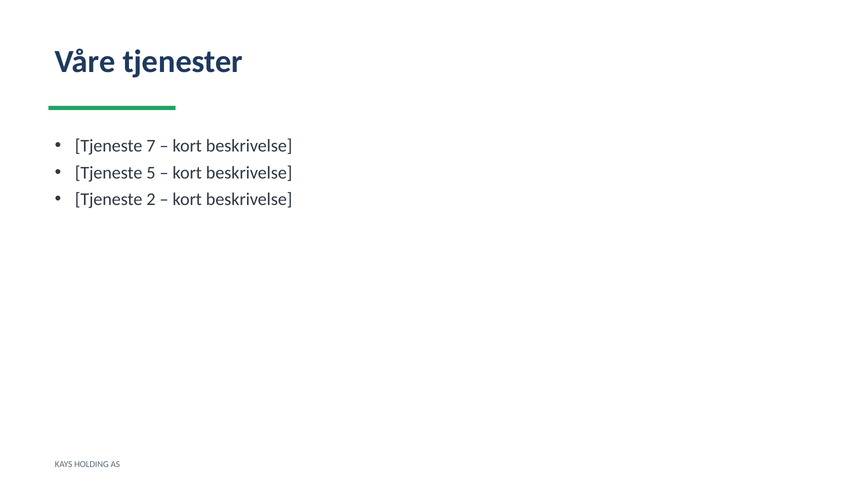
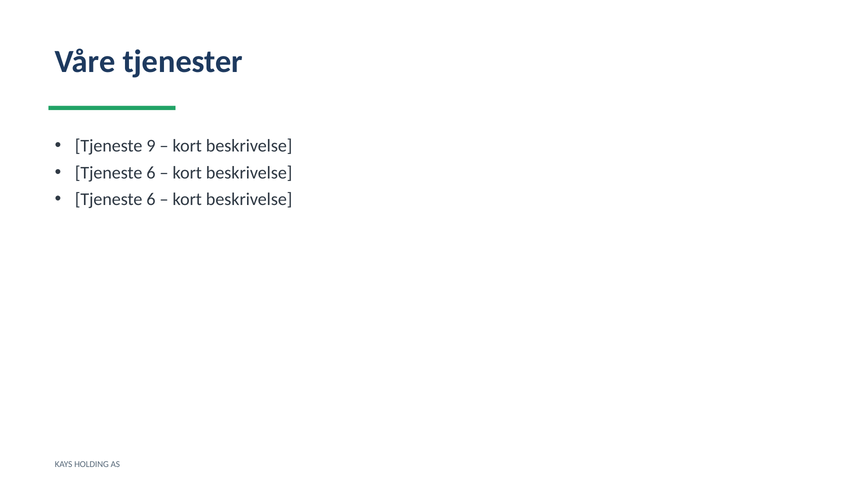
7: 7 -> 9
5 at (151, 173): 5 -> 6
2 at (151, 200): 2 -> 6
